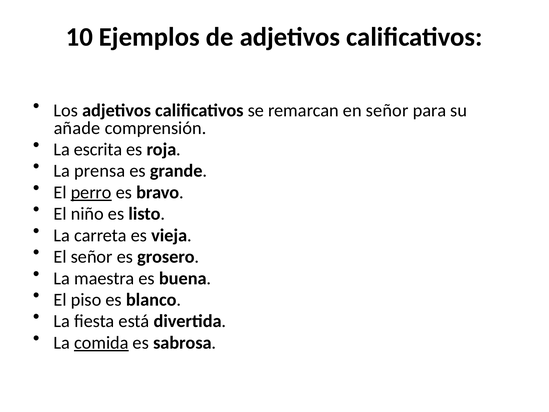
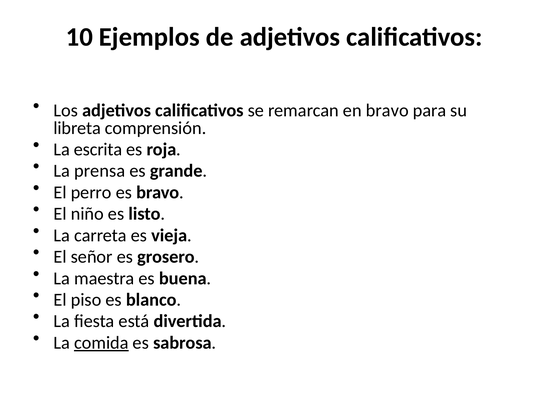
en señor: señor -> bravo
añade: añade -> libreta
perro underline: present -> none
